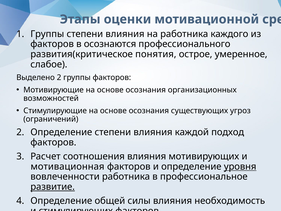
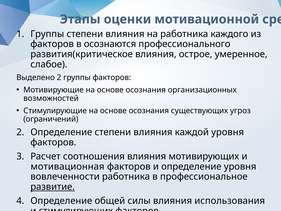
развития(критическое понятия: понятия -> влияния
каждой подход: подход -> уровня
уровня at (240, 166) underline: present -> none
влияния необходимость: необходимость -> использования
